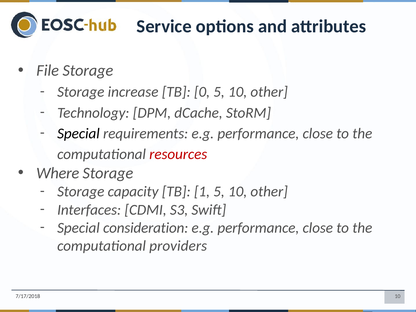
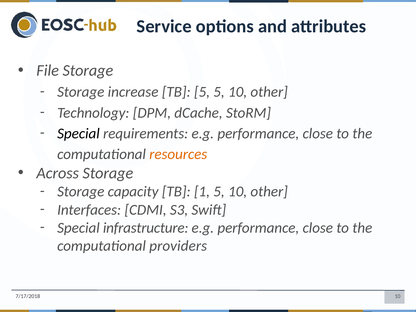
TB 0: 0 -> 5
resources colour: red -> orange
Where: Where -> Across
consideration: consideration -> infrastructure
